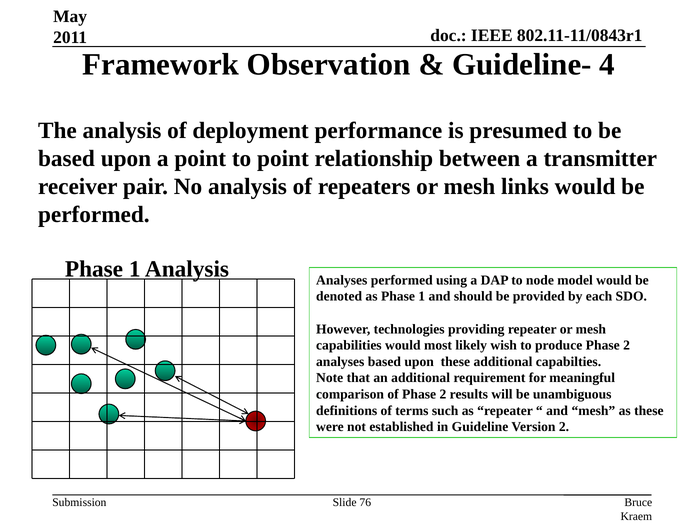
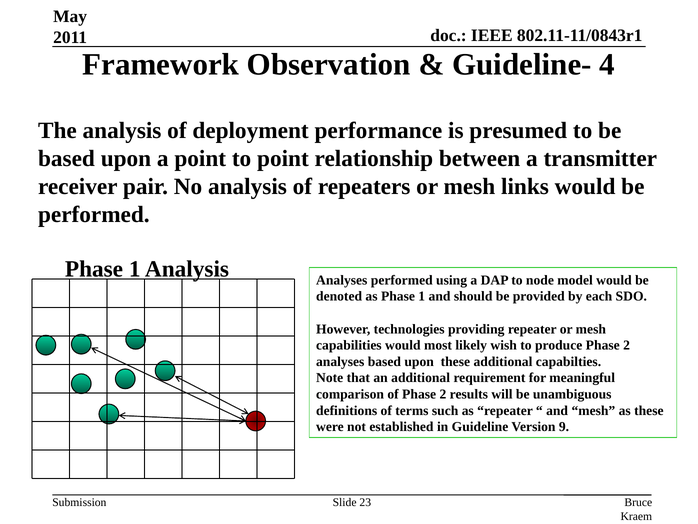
Version 2: 2 -> 9
76: 76 -> 23
